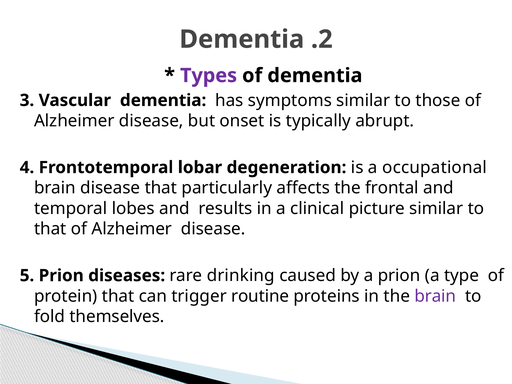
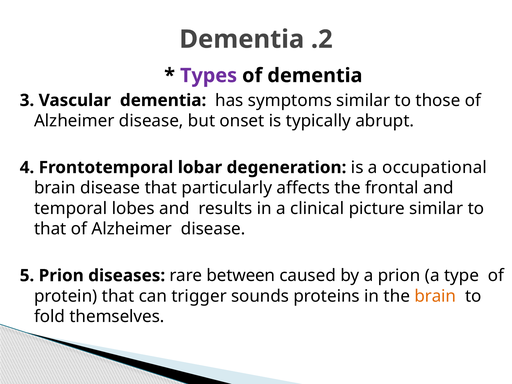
drinking: drinking -> between
routine: routine -> sounds
brain at (435, 296) colour: purple -> orange
